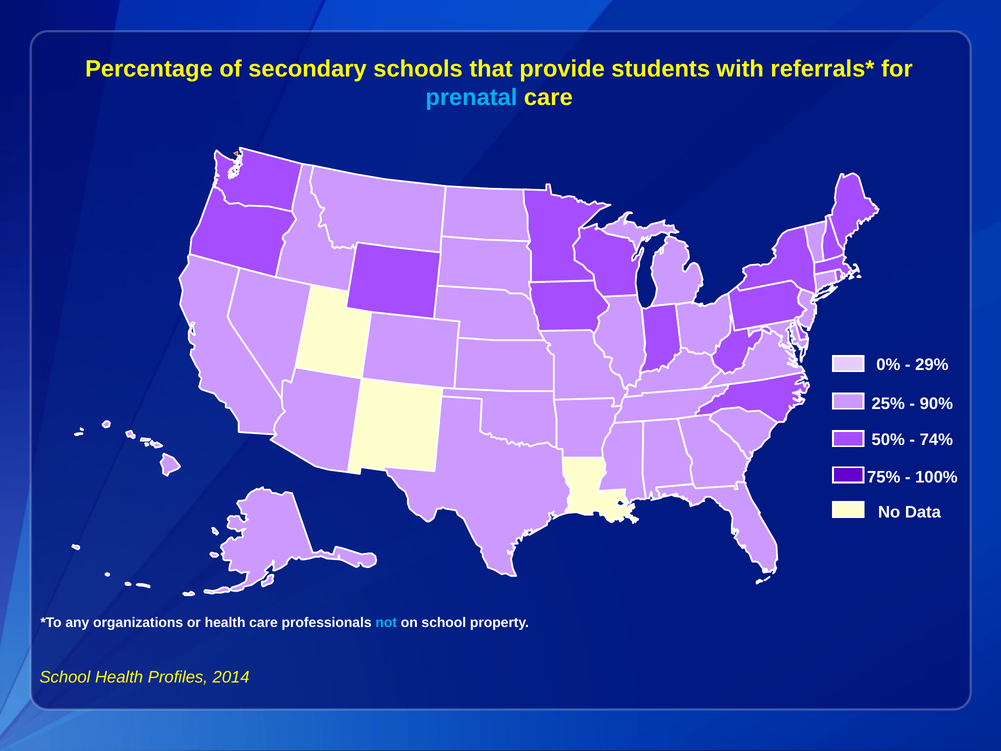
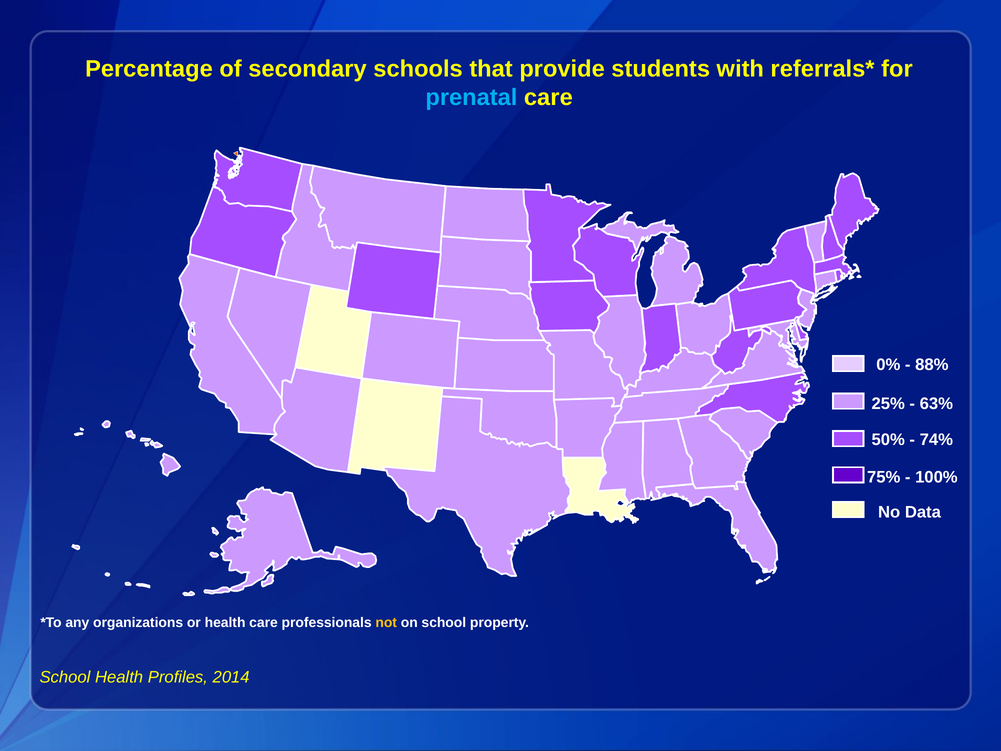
29%: 29% -> 88%
90%: 90% -> 63%
not colour: light blue -> yellow
